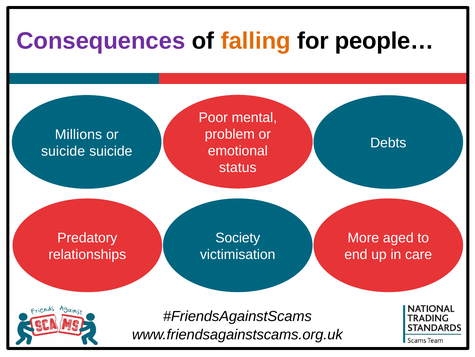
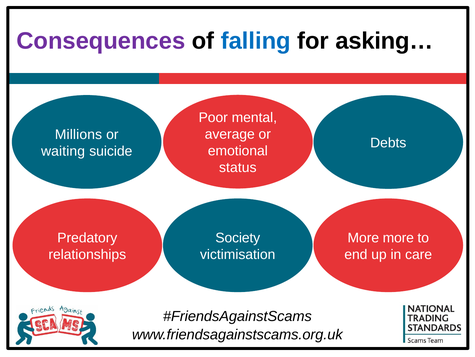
falling colour: orange -> blue
people…: people… -> asking…
problem: problem -> average
suicide at (63, 151): suicide -> waiting
More aged: aged -> more
